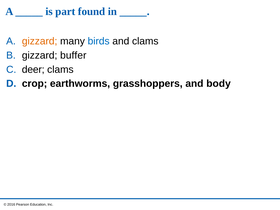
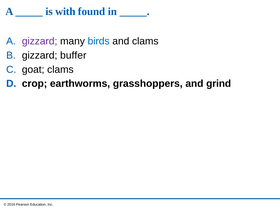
part: part -> with
gizzard at (40, 41) colour: orange -> purple
deer: deer -> goat
body: body -> grind
